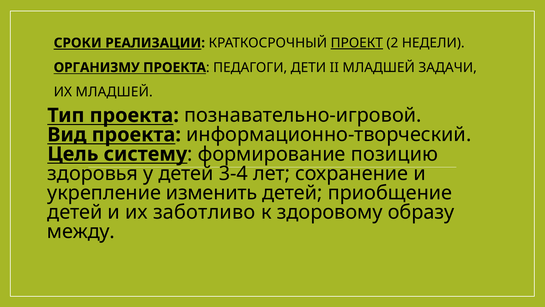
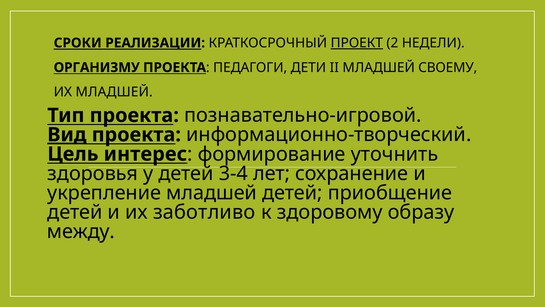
ЗАДАЧИ: ЗАДАЧИ -> СВОЕМУ
Вид underline: none -> present
систему: систему -> интерес
позицию: позицию -> уточнить
укрепление изменить: изменить -> младшей
